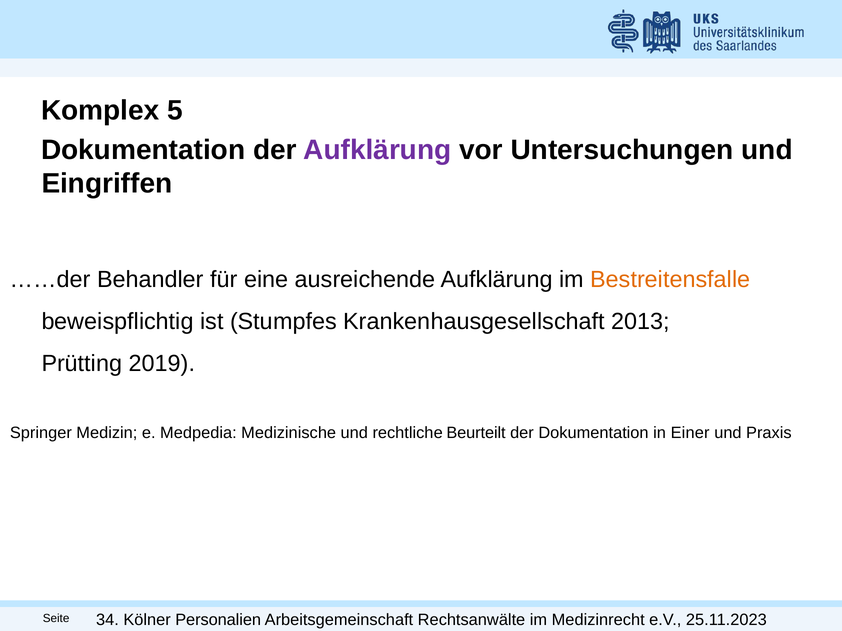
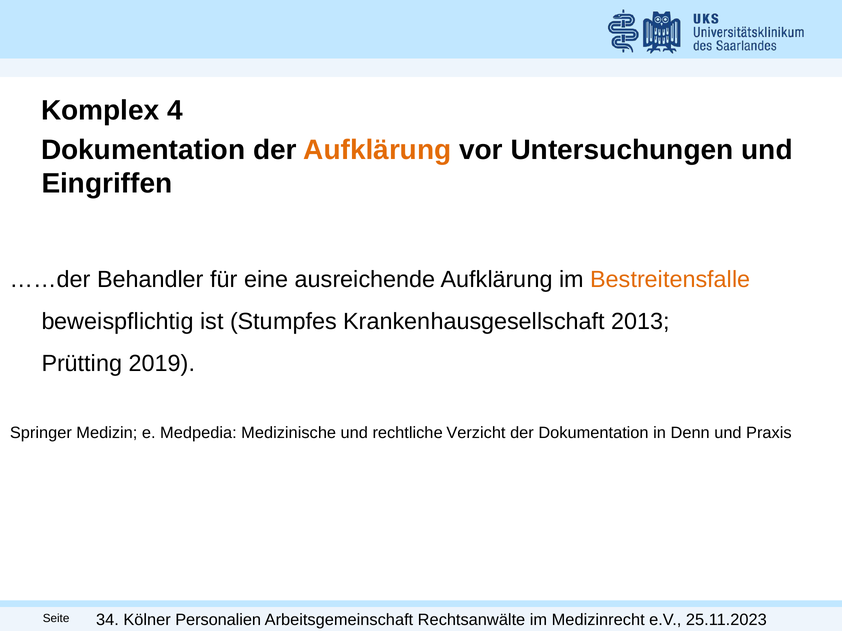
5: 5 -> 4
Aufklärung at (377, 150) colour: purple -> orange
Beurteilt: Beurteilt -> Verzicht
Einer: Einer -> Denn
